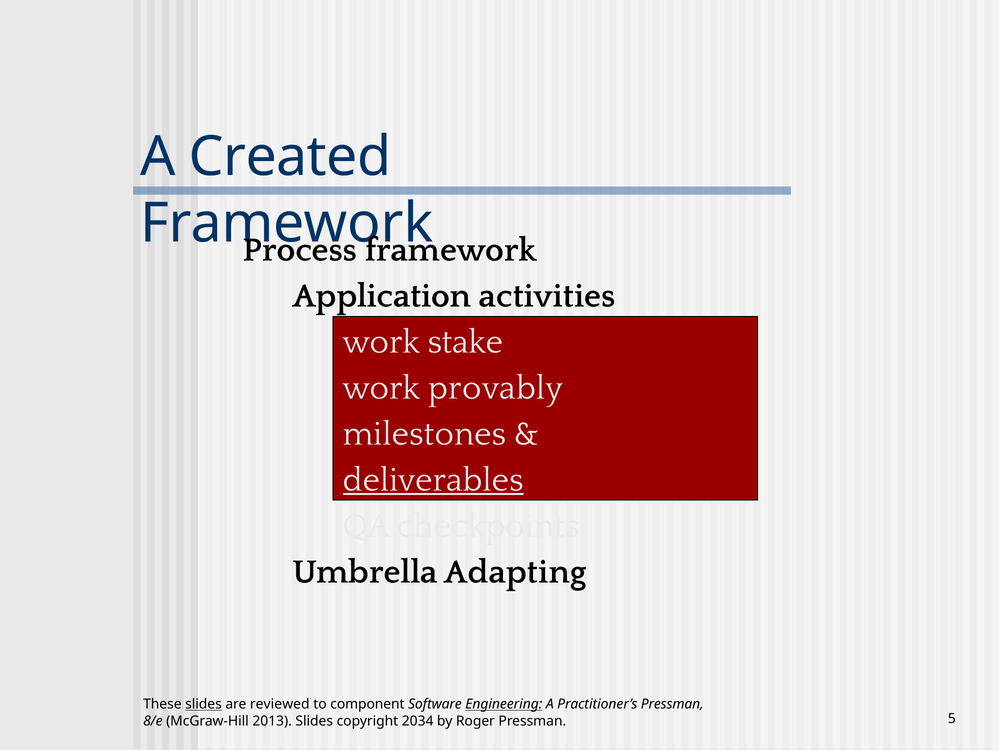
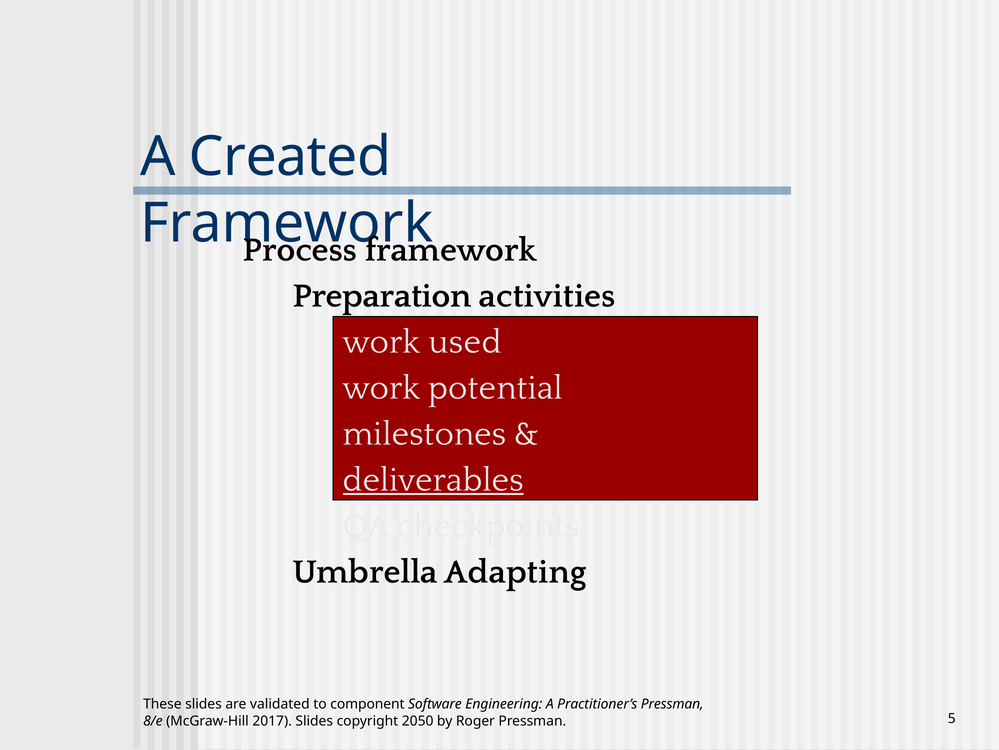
Application: Application -> Preparation
stake: stake -> used
provably: provably -> potential
slides at (203, 704) underline: present -> none
reviewed: reviewed -> validated
Engineering underline: present -> none
2013: 2013 -> 2017
2034: 2034 -> 2050
